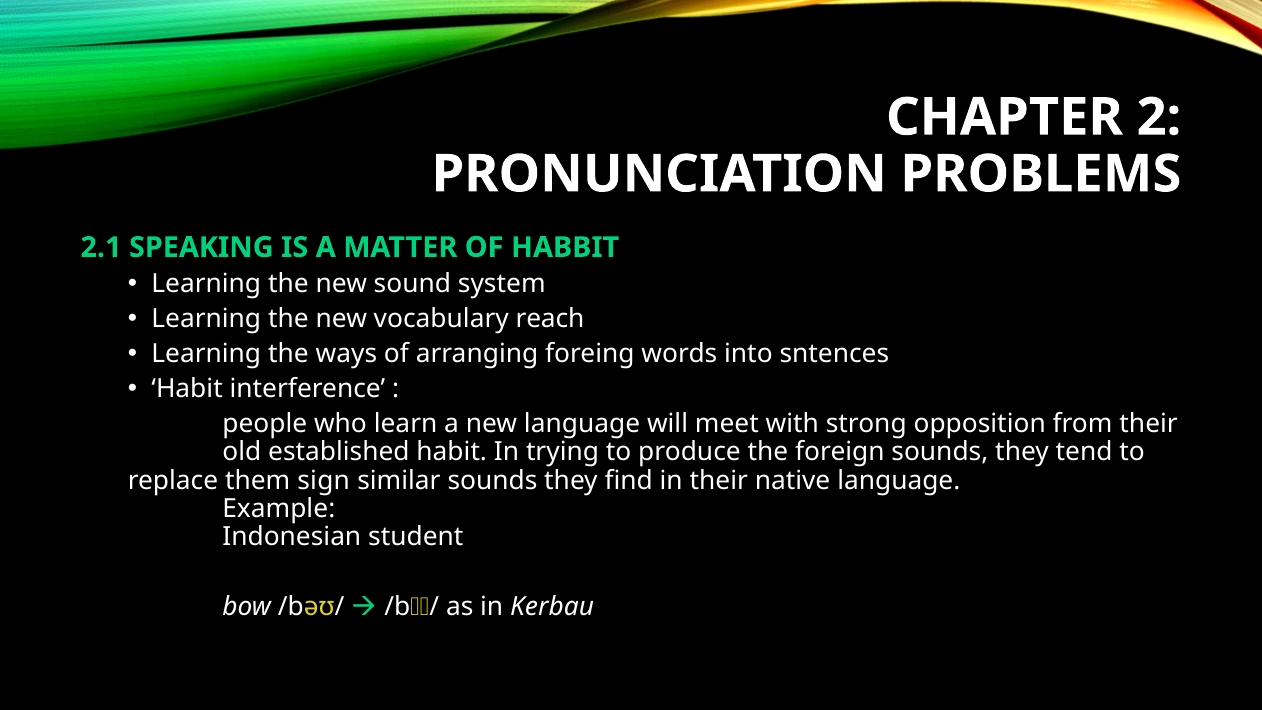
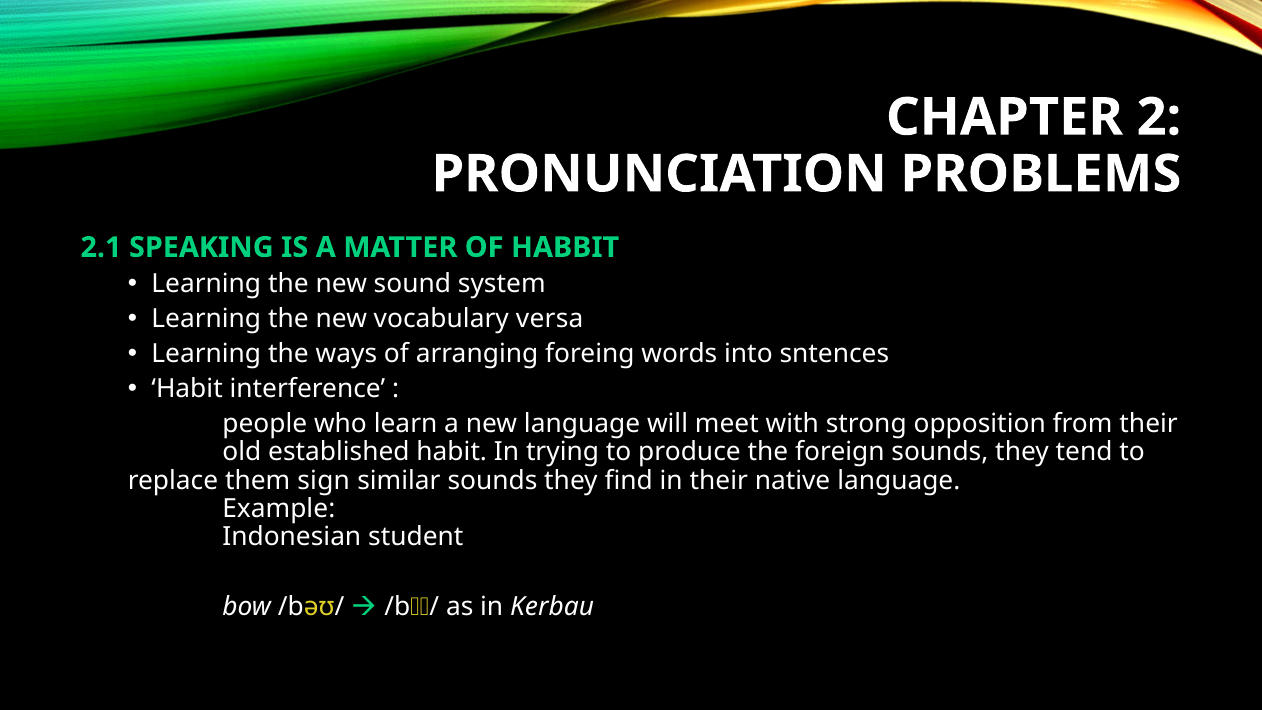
reach: reach -> versa
